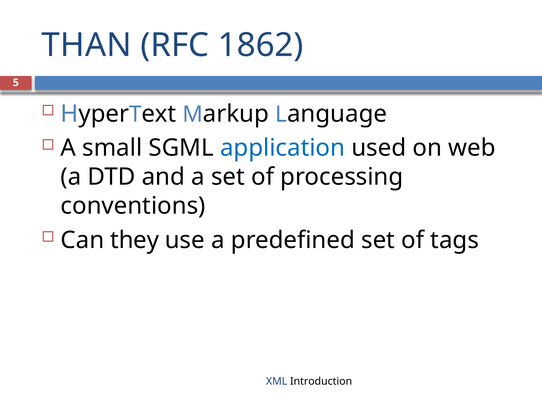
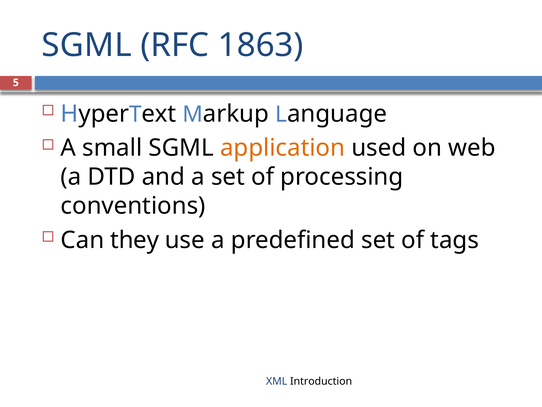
THAN at (87, 45): THAN -> SGML
1862: 1862 -> 1863
application colour: blue -> orange
